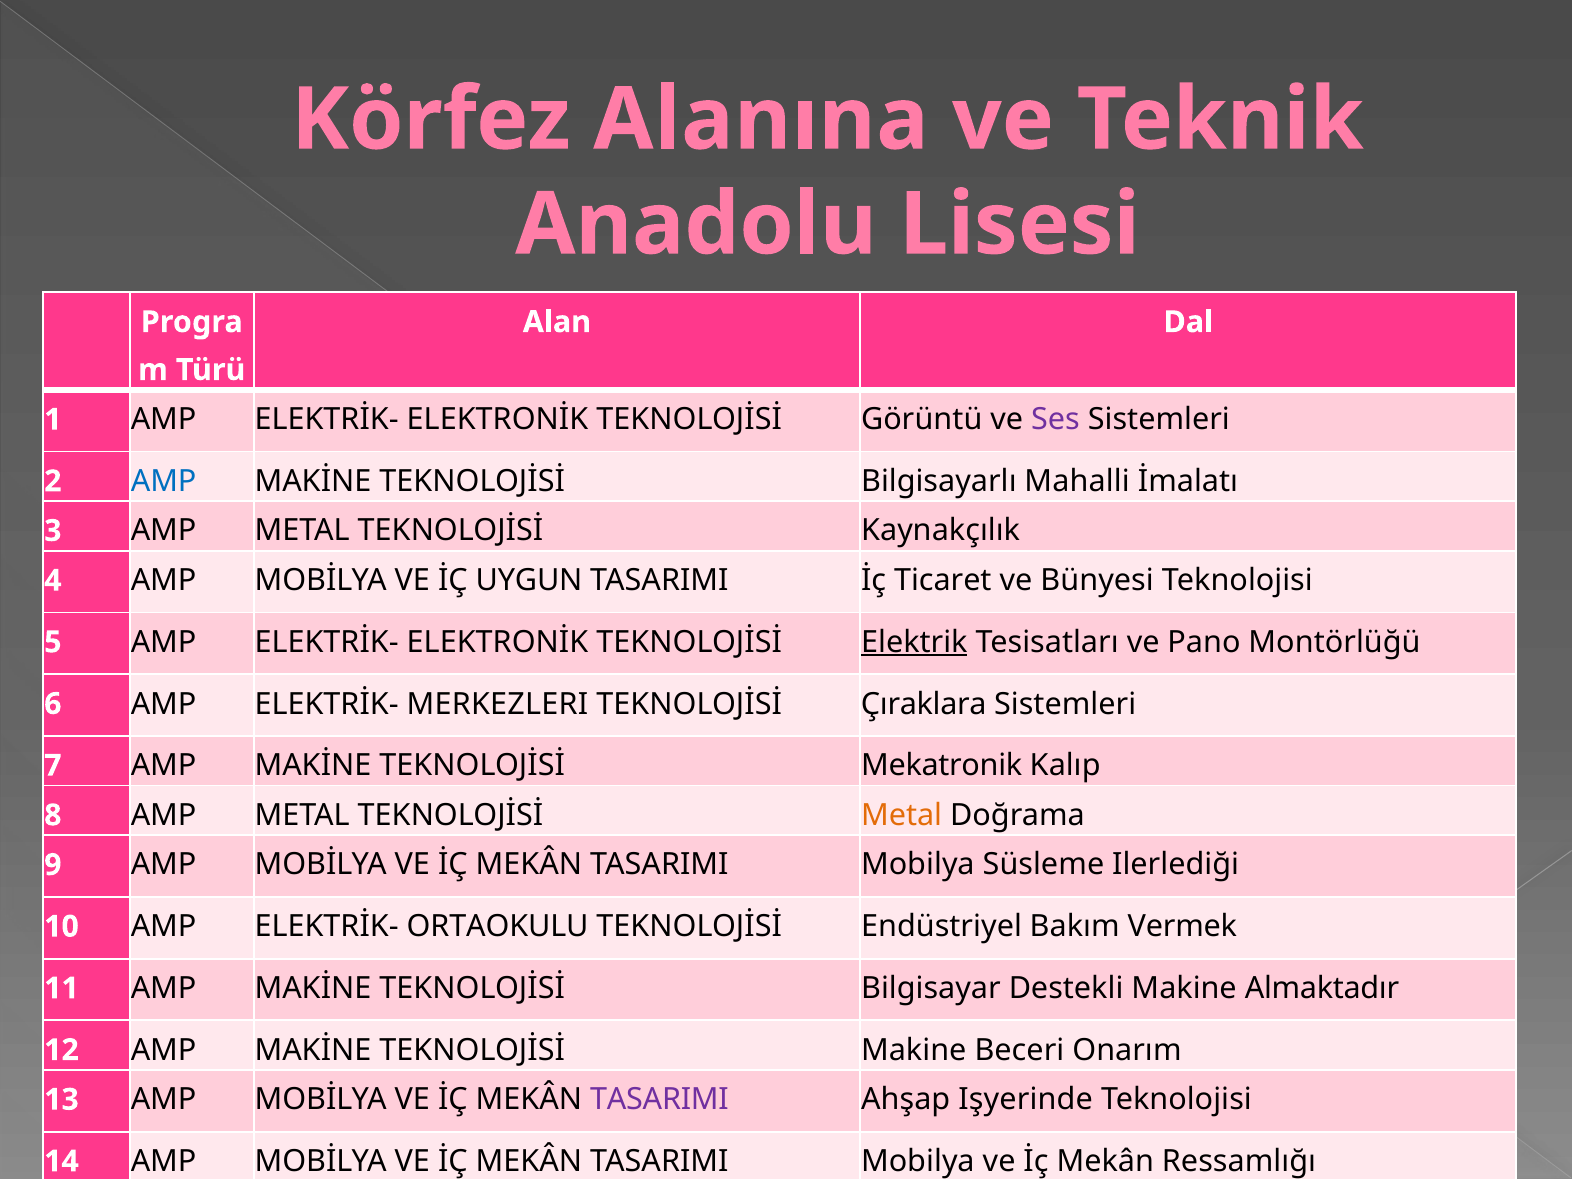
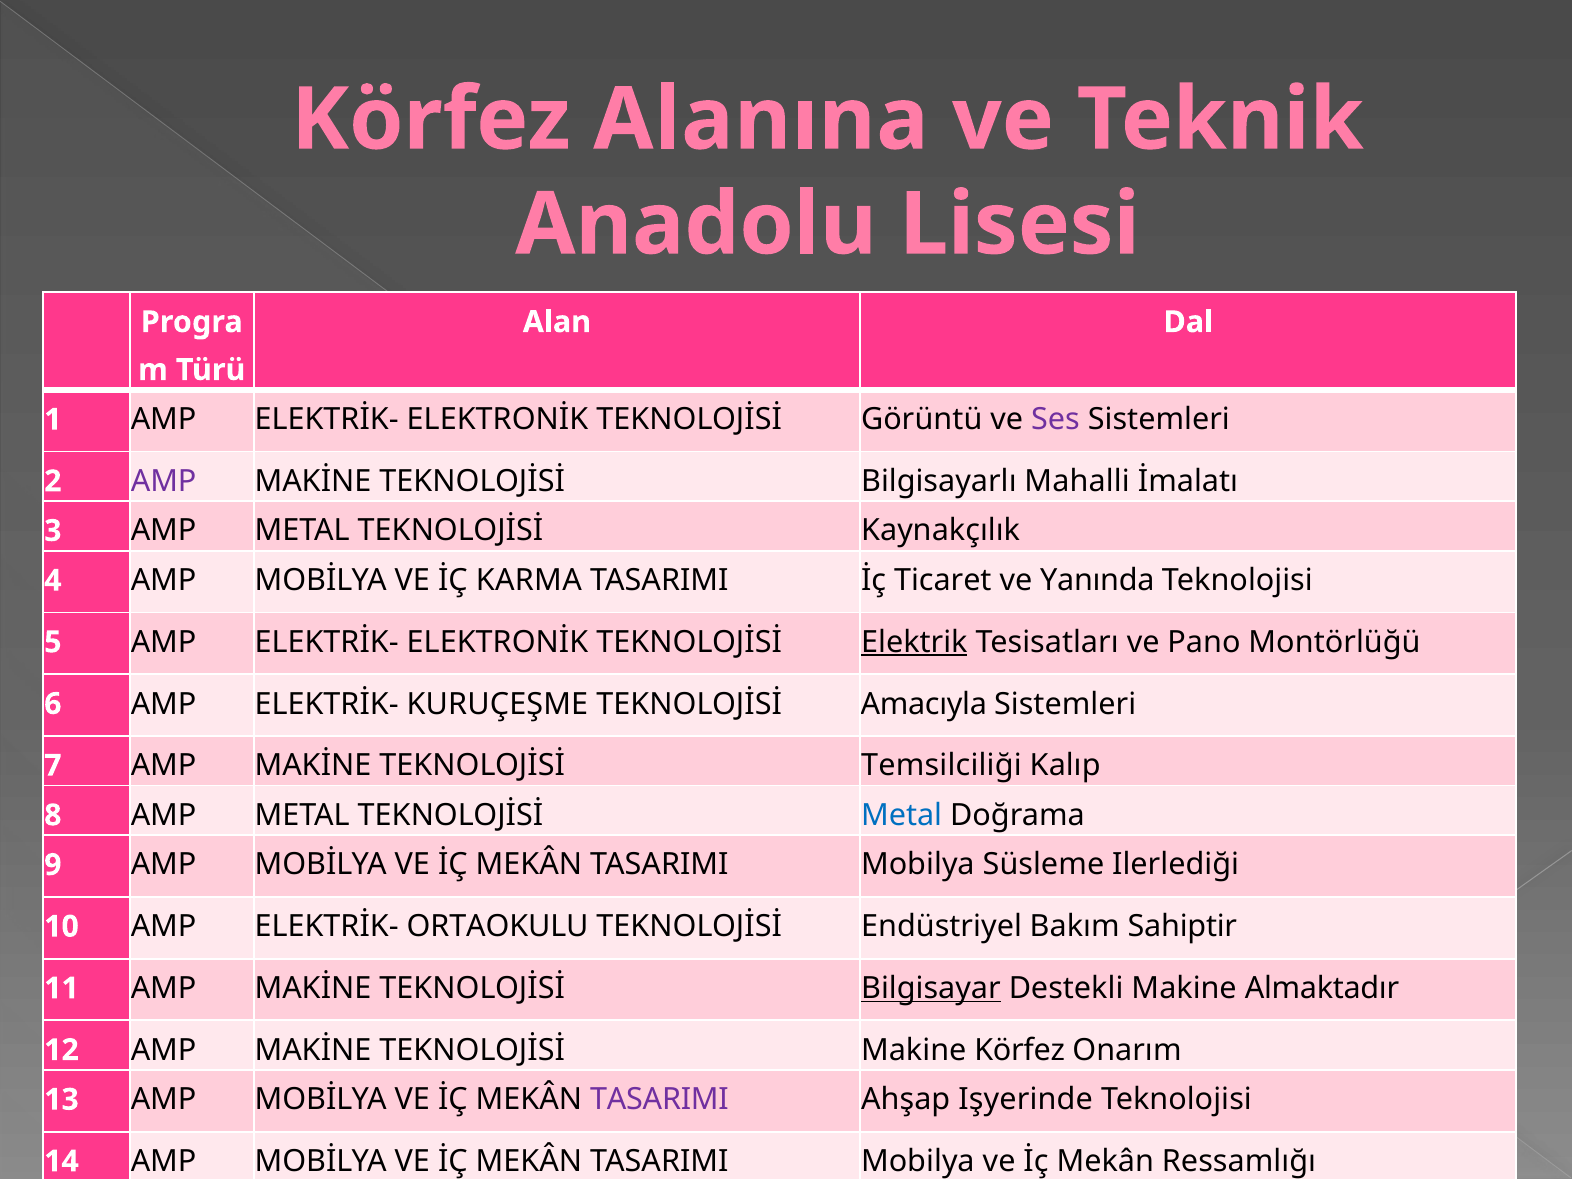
AMP at (164, 481) colour: blue -> purple
UYGUN: UYGUN -> KARMA
Bünyesi: Bünyesi -> Yanında
MERKEZLERI: MERKEZLERI -> KURUÇEŞME
Çıraklara: Çıraklara -> Amacıyla
Mekatronik: Mekatronik -> Temsilciliği
Metal at (902, 815) colour: orange -> blue
Vermek: Vermek -> Sahiptir
Bilgisayar underline: none -> present
Makine Beceri: Beceri -> Körfez
